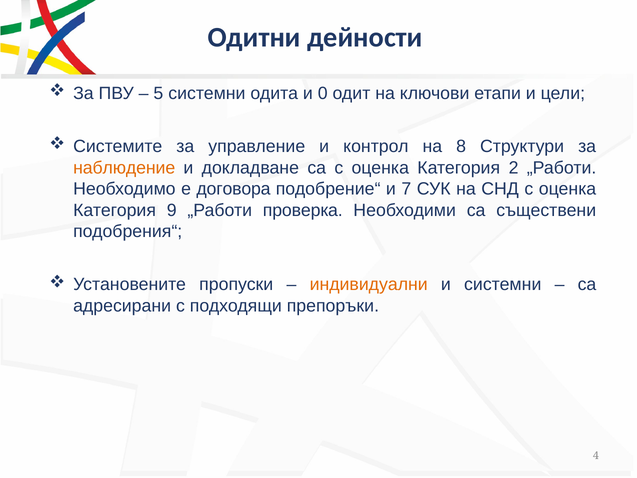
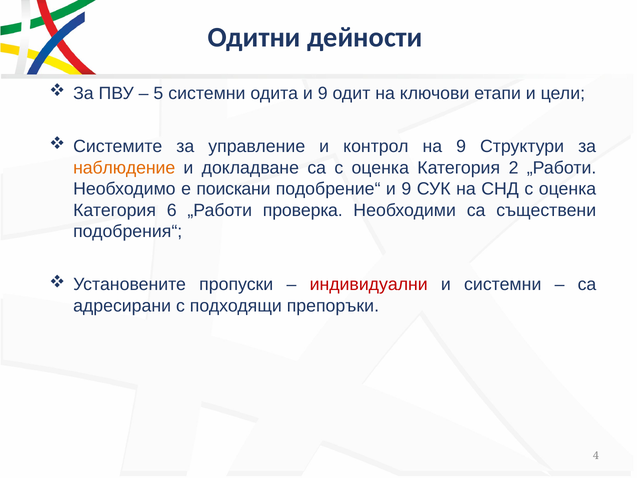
одита и 0: 0 -> 9
на 8: 8 -> 9
договора: договора -> поискани
подобрение“ и 7: 7 -> 9
9: 9 -> 6
индивидуални colour: orange -> red
